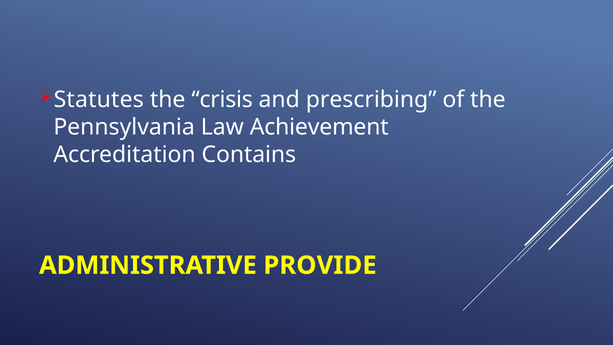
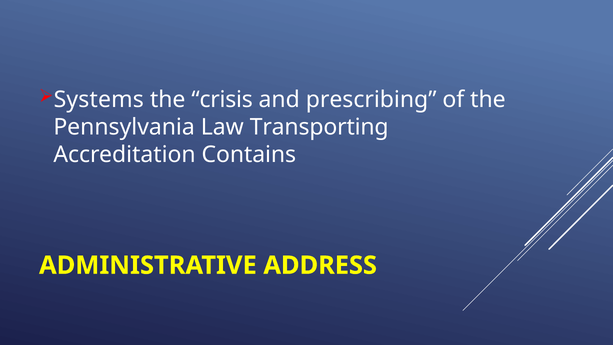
Statutes: Statutes -> Systems
Achievement: Achievement -> Transporting
PROVIDE: PROVIDE -> ADDRESS
